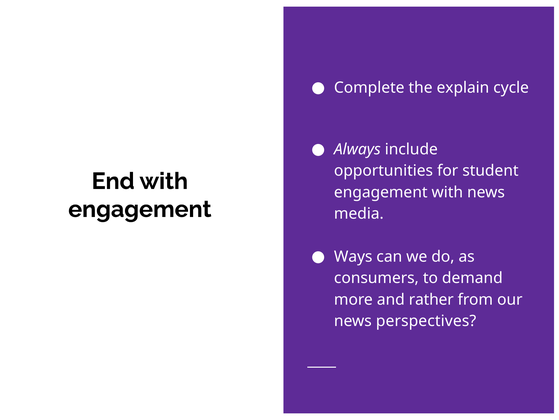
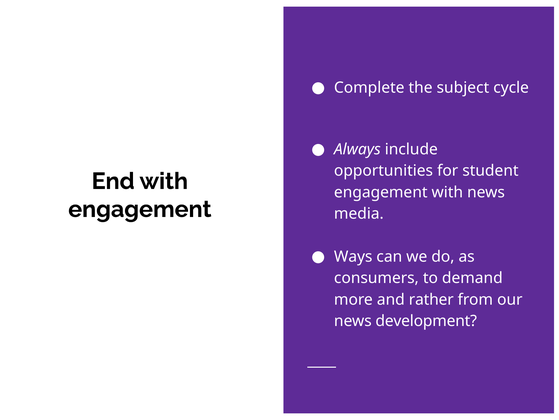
explain: explain -> subject
perspectives: perspectives -> development
